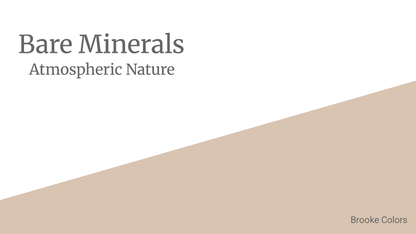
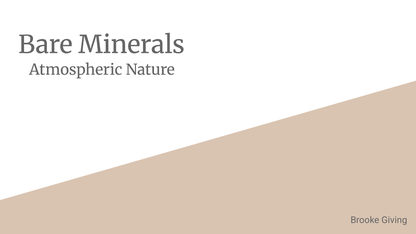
Colors: Colors -> Giving
